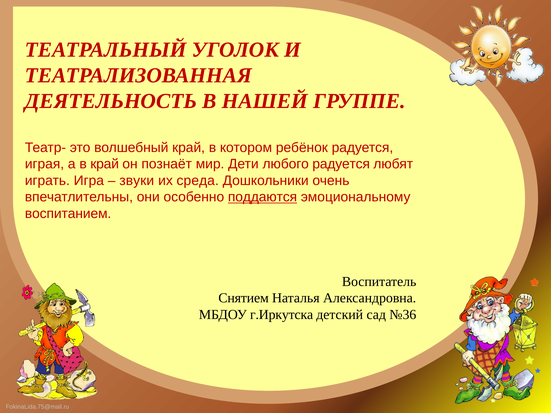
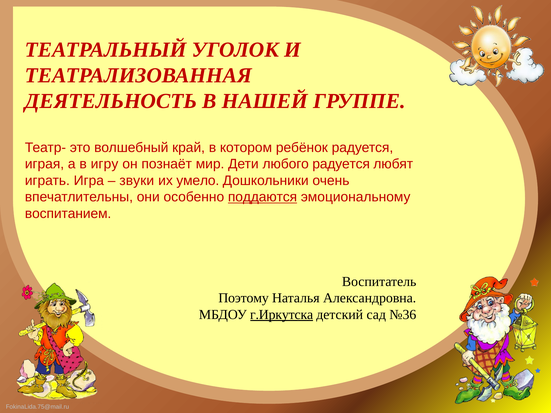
в край: край -> игру
среда: среда -> умело
Снятием: Снятием -> Поэтому
г.Иркутска underline: none -> present
